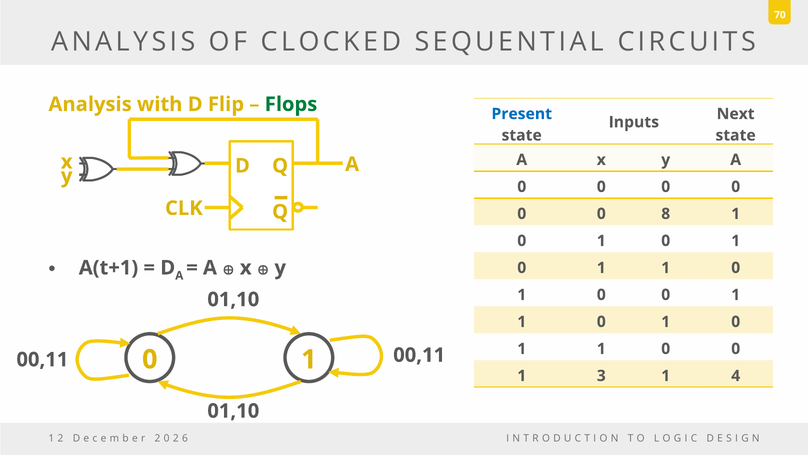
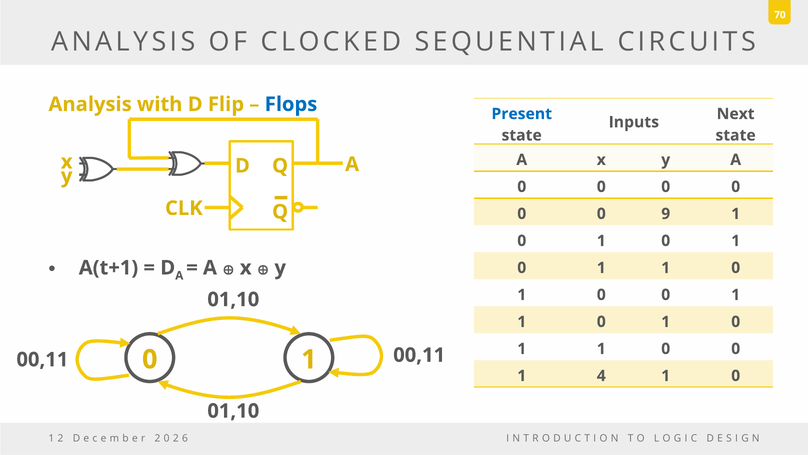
Flops colour: green -> blue
8: 8 -> 9
3: 3 -> 4
4 at (736, 375): 4 -> 0
